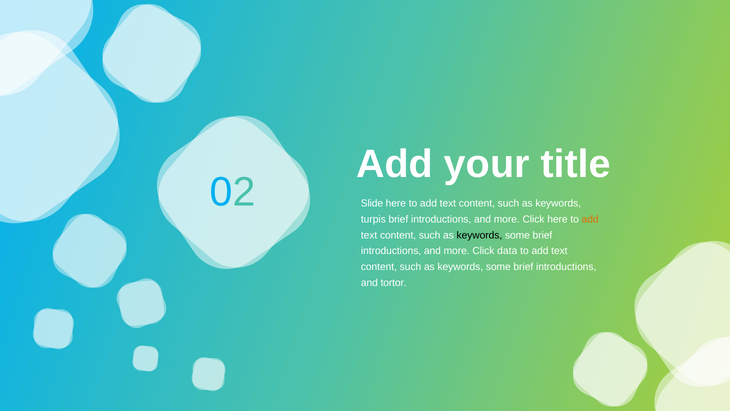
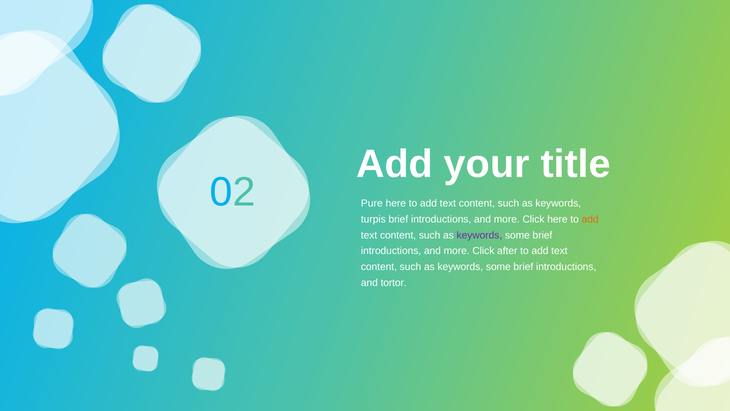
Slide: Slide -> Pure
keywords at (479, 235) colour: black -> purple
data: data -> after
